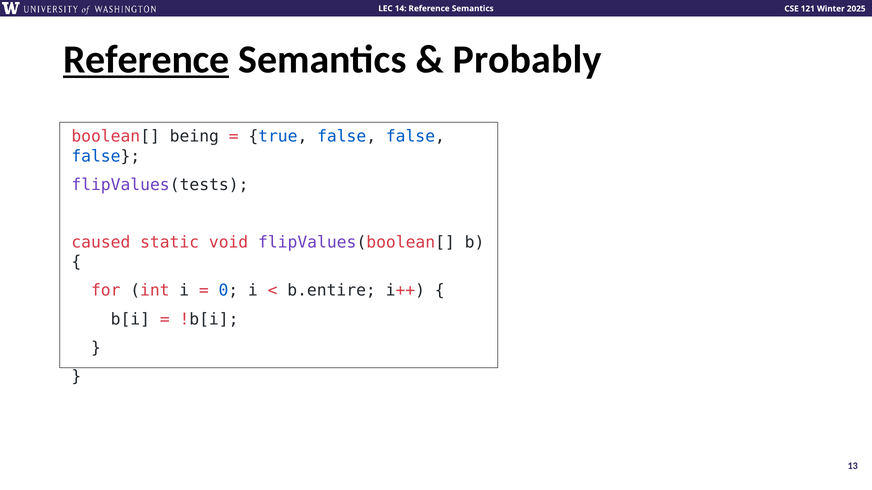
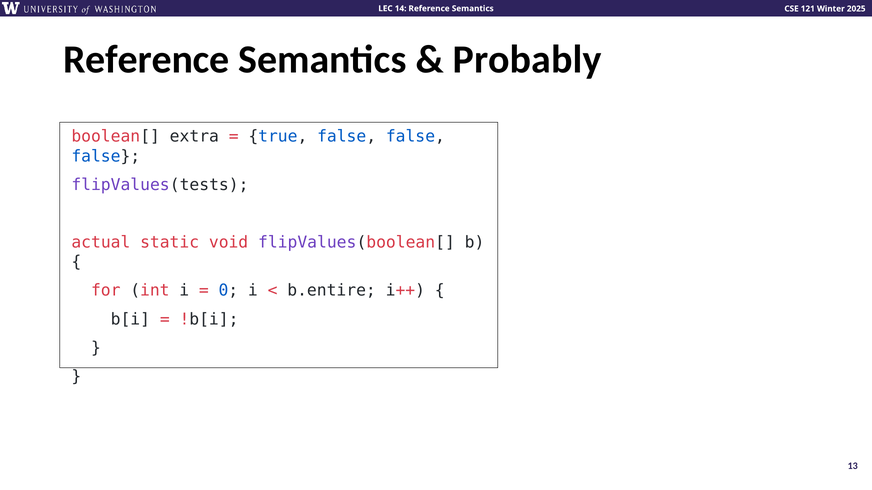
Reference at (146, 60) underline: present -> none
being: being -> extra
caused: caused -> actual
